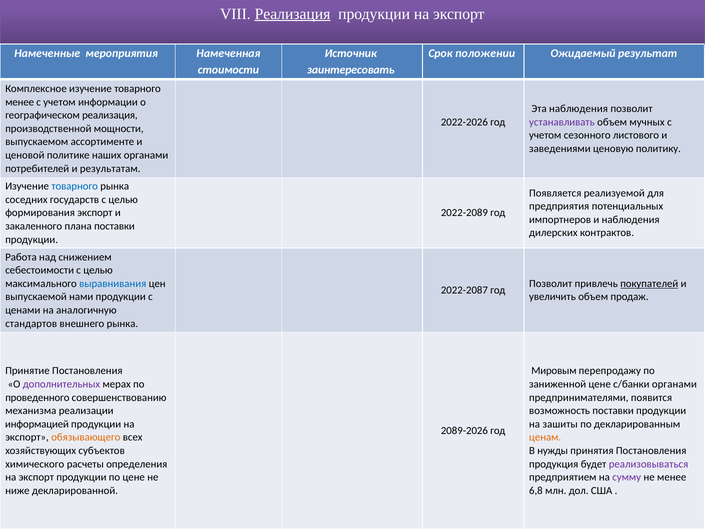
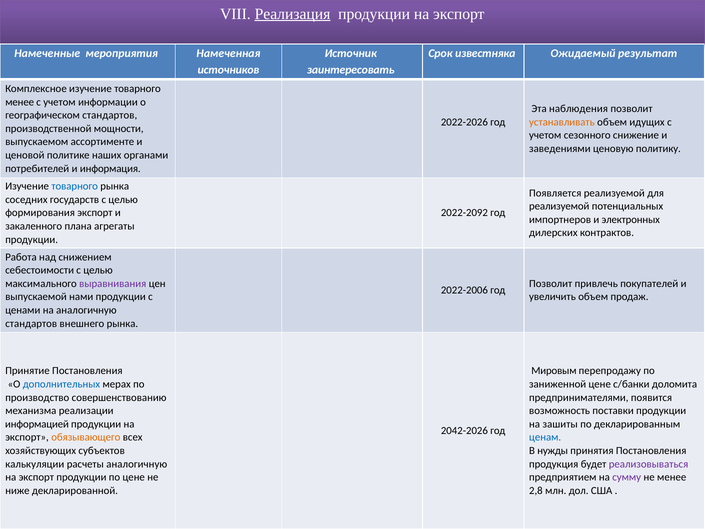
положении: положении -> известняка
стоимости: стоимости -> источников
географическом реализация: реализация -> стандартов
устанавливать colour: purple -> orange
мучных: мучных -> идущих
листового: листового -> снижение
результатам: результатам -> информация
предприятия at (559, 206): предприятия -> реализуемой
2022-2089: 2022-2089 -> 2022-2092
и наблюдения: наблюдения -> электронных
плана поставки: поставки -> агрегаты
выравнивания colour: blue -> purple
покупателей underline: present -> none
2022-2087: 2022-2087 -> 2022-2006
дополнительных colour: purple -> blue
с/банки органами: органами -> доломита
проведенного: проведенного -> производство
2089-2026: 2089-2026 -> 2042-2026
ценам colour: orange -> blue
химического: химического -> калькуляции
расчеты определения: определения -> аналогичную
6,8: 6,8 -> 2,8
